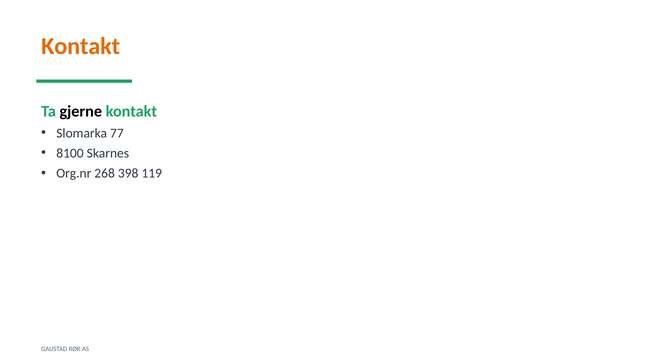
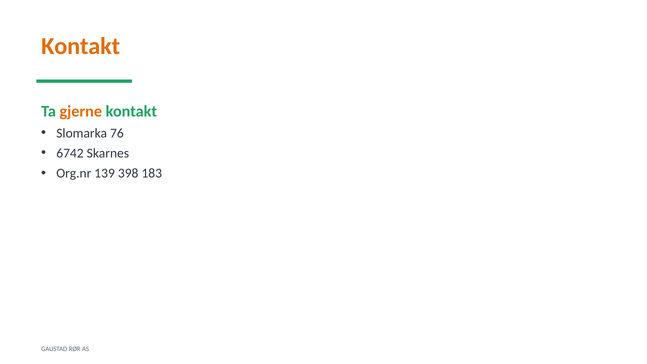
gjerne colour: black -> orange
77: 77 -> 76
8100: 8100 -> 6742
268: 268 -> 139
119: 119 -> 183
